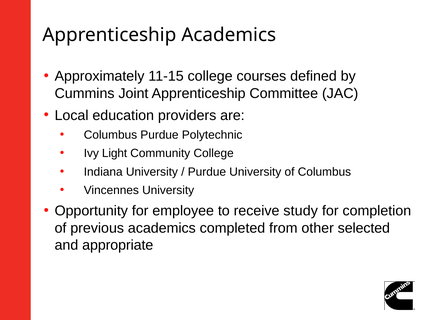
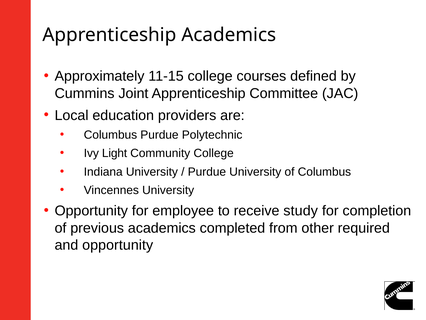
selected: selected -> required
and appropriate: appropriate -> opportunity
